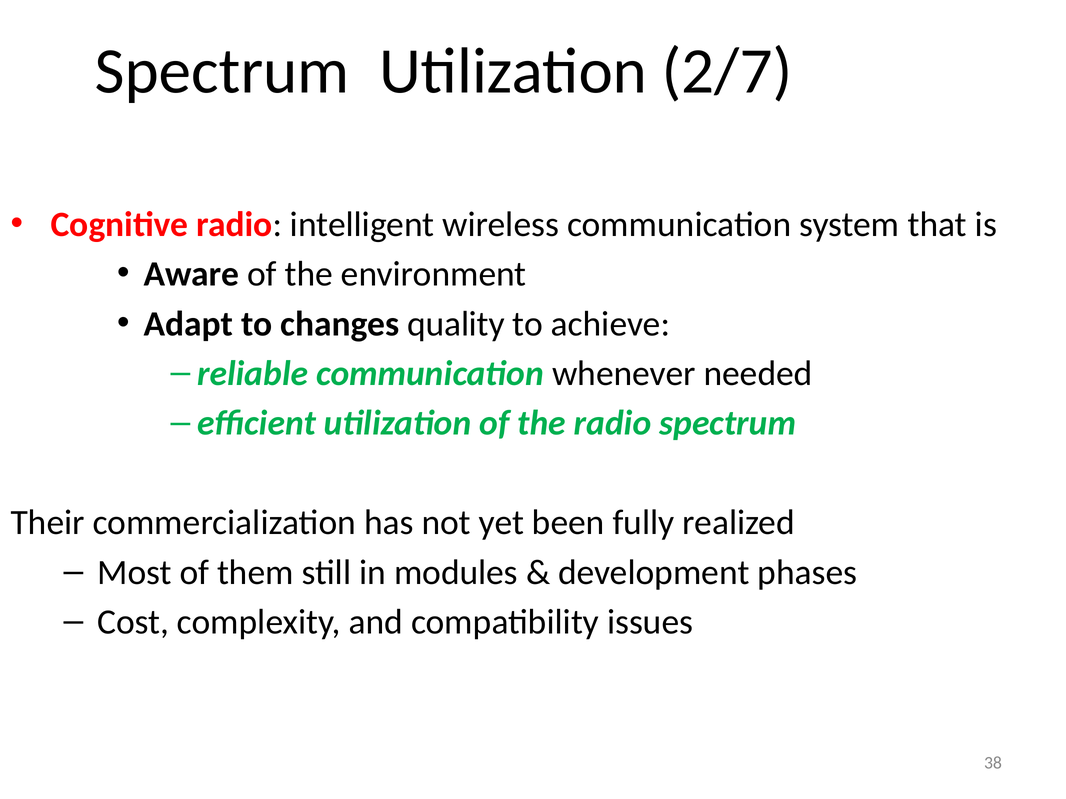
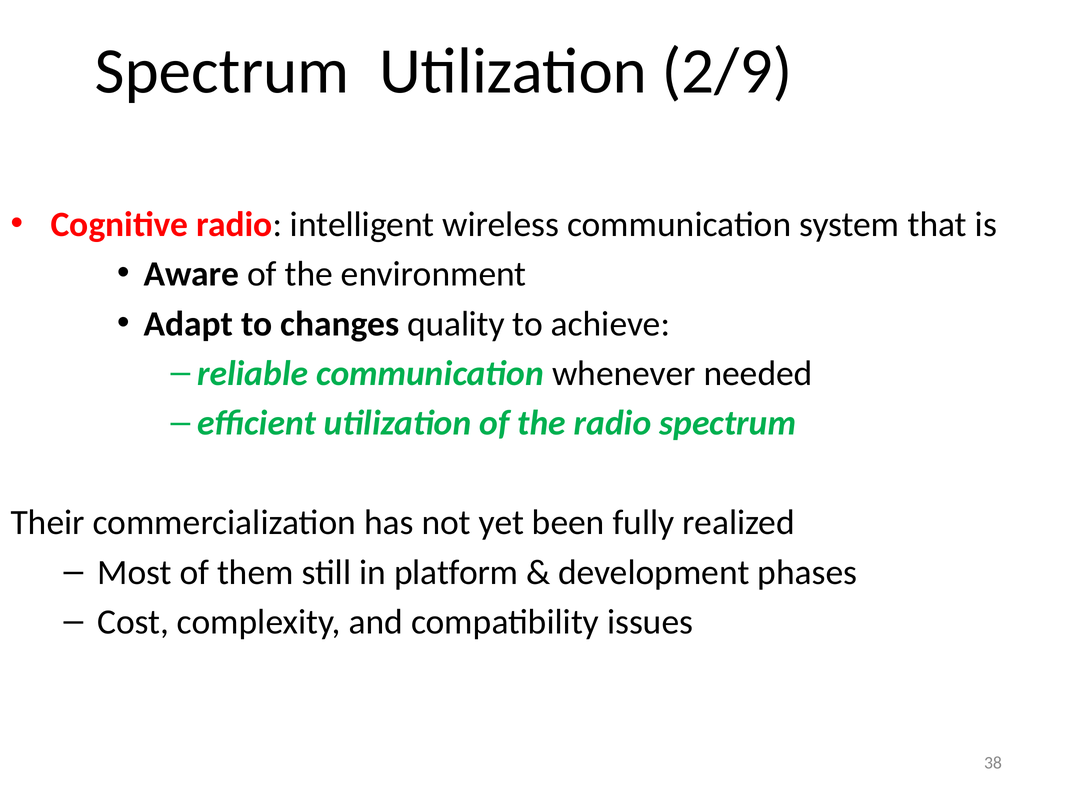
2/7: 2/7 -> 2/9
modules: modules -> platform
